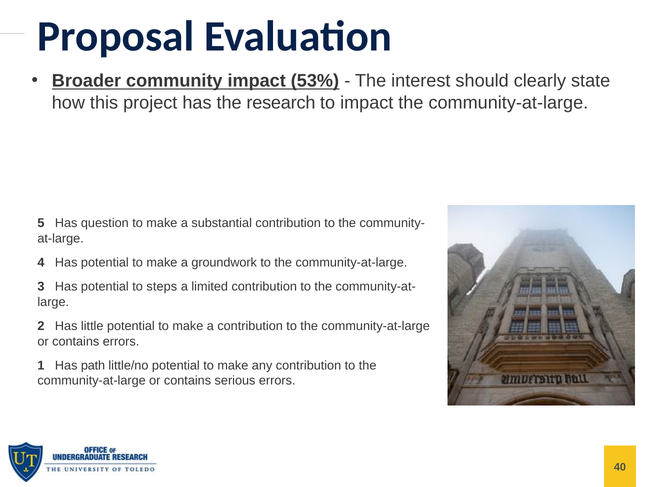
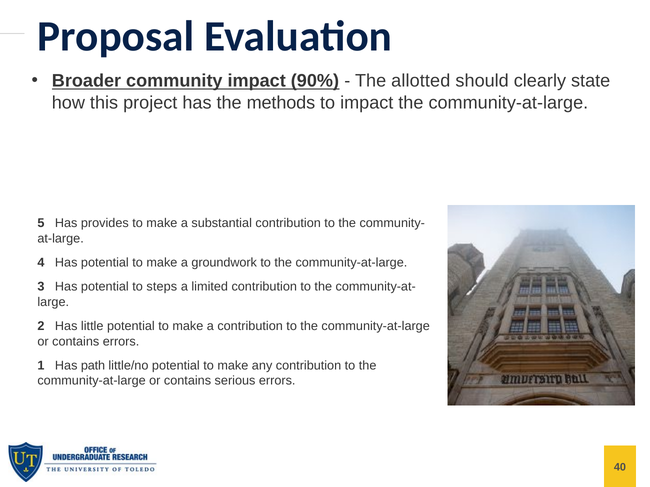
53%: 53% -> 90%
interest: interest -> allotted
research: research -> methods
question: question -> provides
